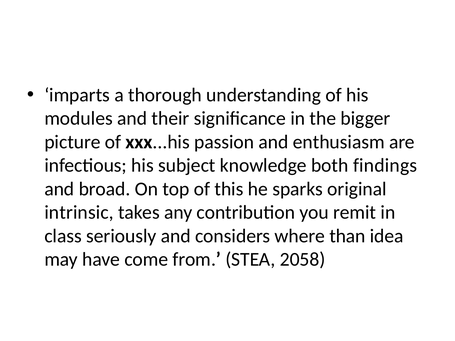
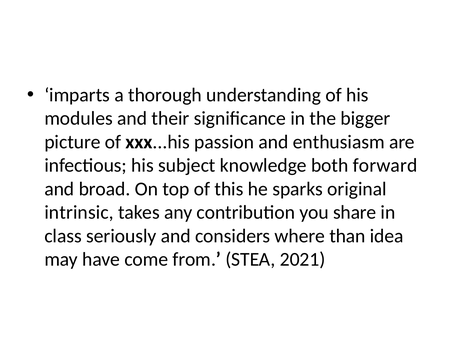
findings: findings -> forward
remit: remit -> share
2058: 2058 -> 2021
